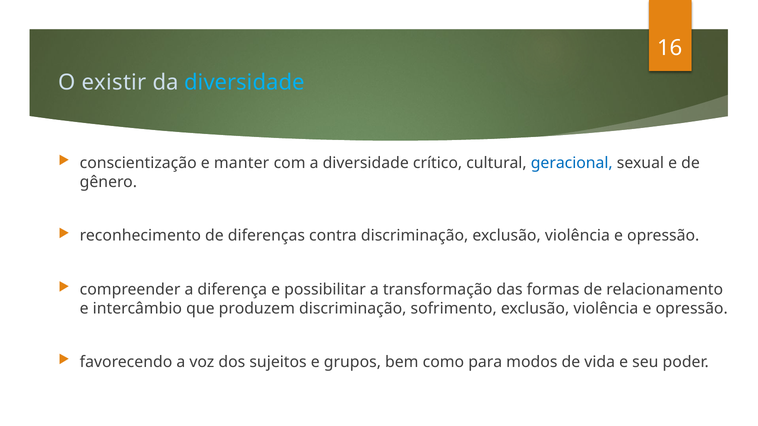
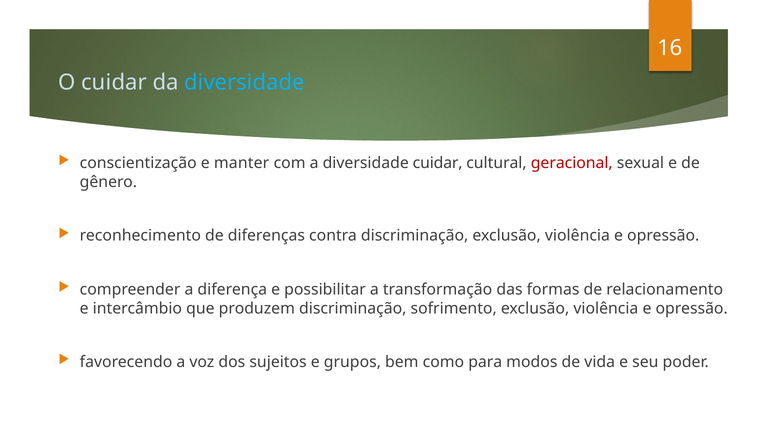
O existir: existir -> cuidar
diversidade crítico: crítico -> cuidar
geracional colour: blue -> red
